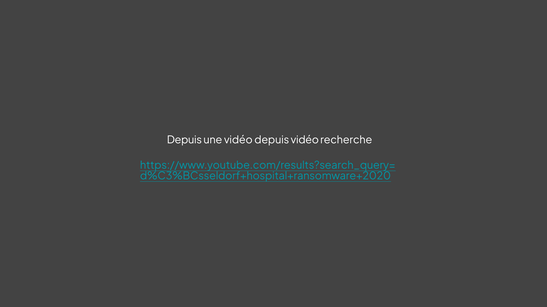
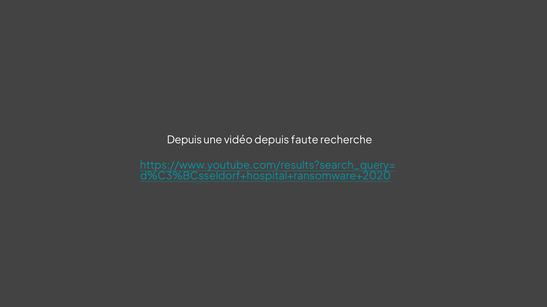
depuis vidéo: vidéo -> faute
